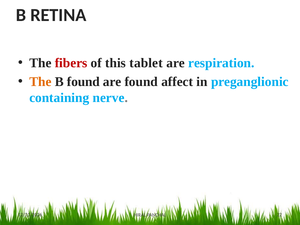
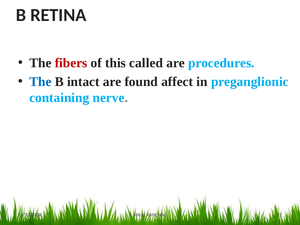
tablet: tablet -> called
respiration: respiration -> procedures
The at (40, 82) colour: orange -> blue
B found: found -> intact
